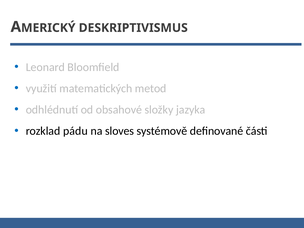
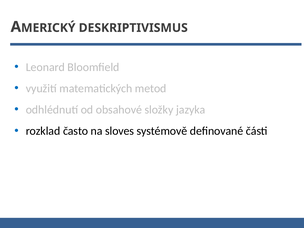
pádu: pádu -> často
